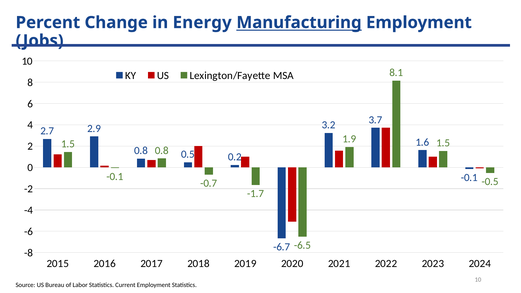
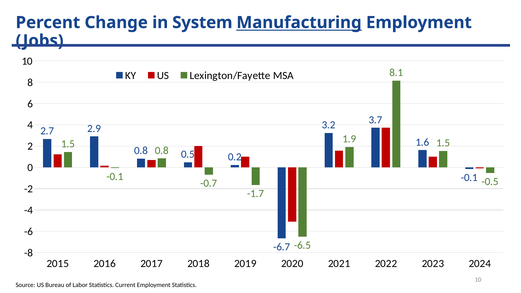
Energy: Energy -> System
